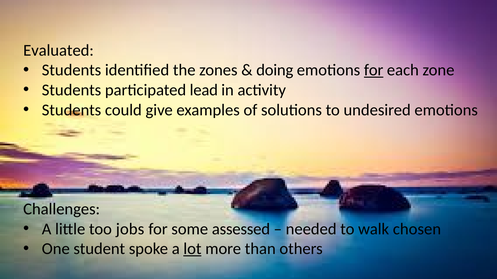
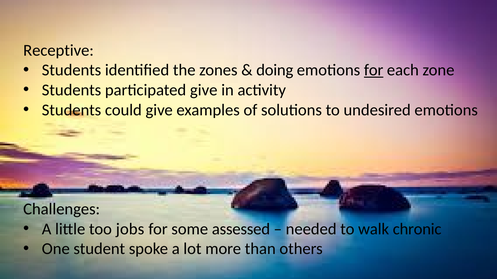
Evaluated: Evaluated -> Receptive
participated lead: lead -> give
chosen: chosen -> chronic
lot underline: present -> none
